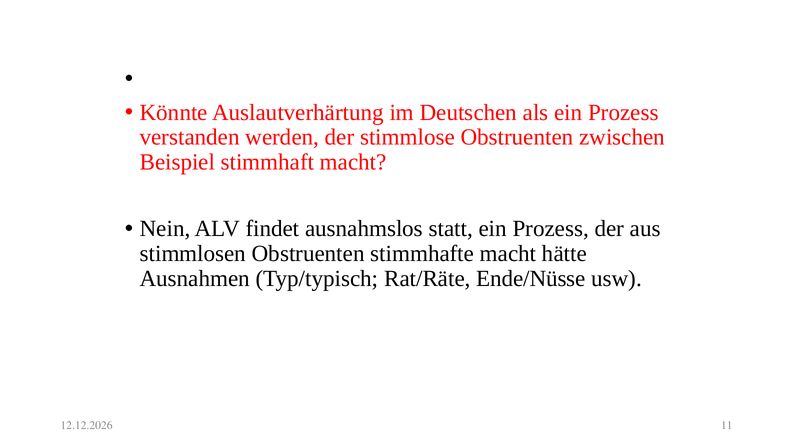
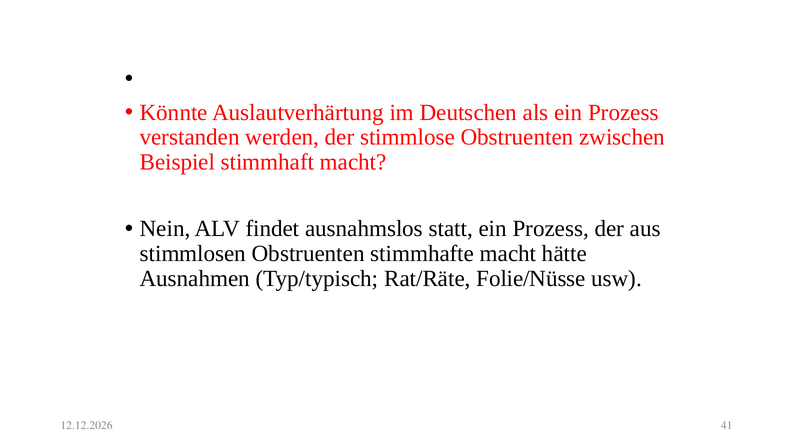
Ende/Nüsse: Ende/Nüsse -> Folie/Nüsse
11: 11 -> 41
